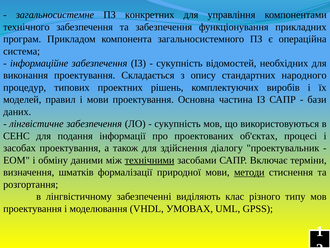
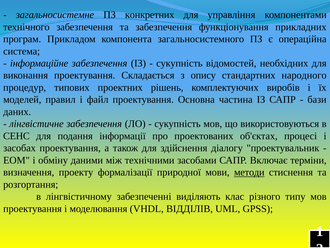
і мови: мови -> файл
технічними underline: present -> none
шматків: шматків -> проекту
УМОВАХ: УМОВАХ -> ВІДДІЛІВ
